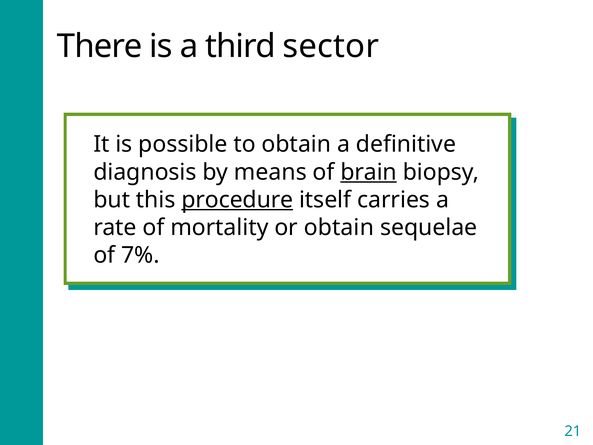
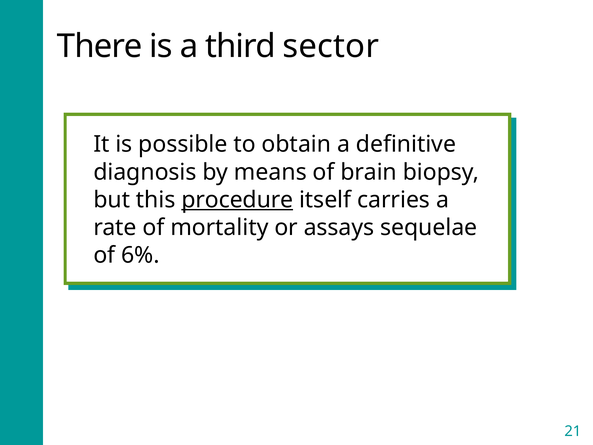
brain underline: present -> none
or obtain: obtain -> assays
7%: 7% -> 6%
